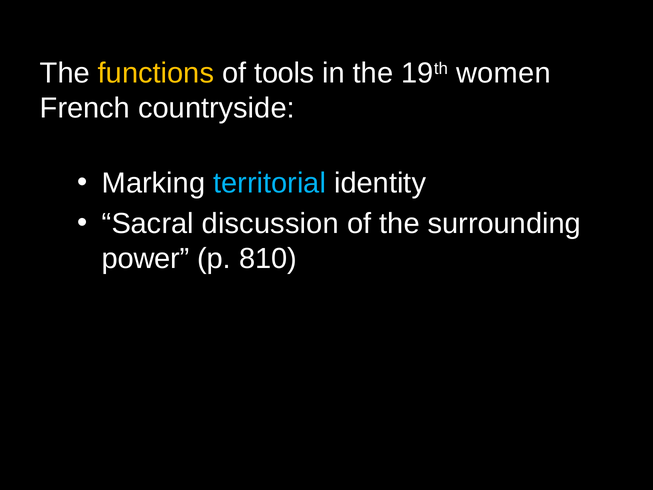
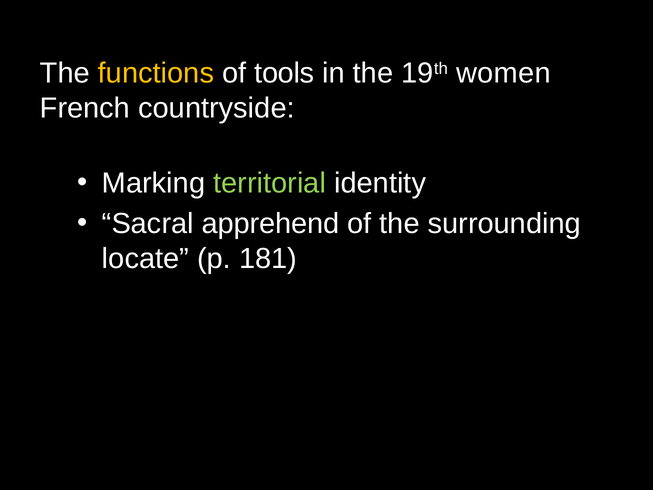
territorial colour: light blue -> light green
discussion: discussion -> apprehend
power: power -> locate
810: 810 -> 181
